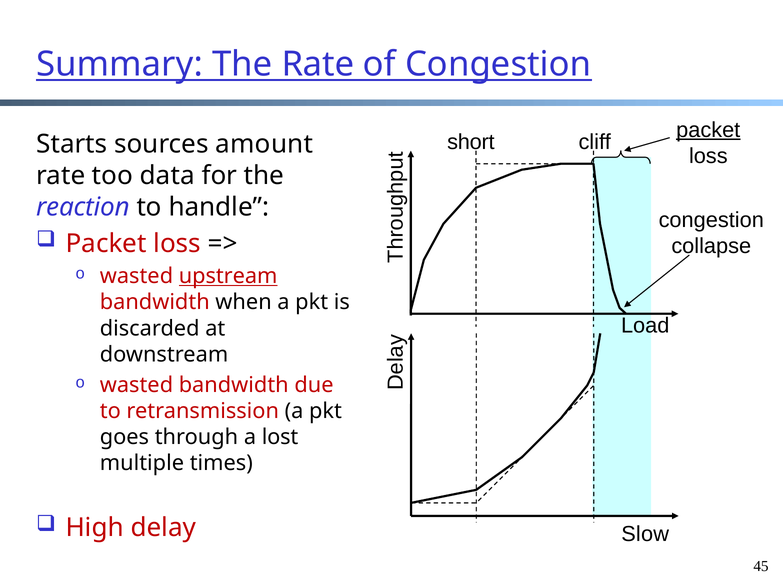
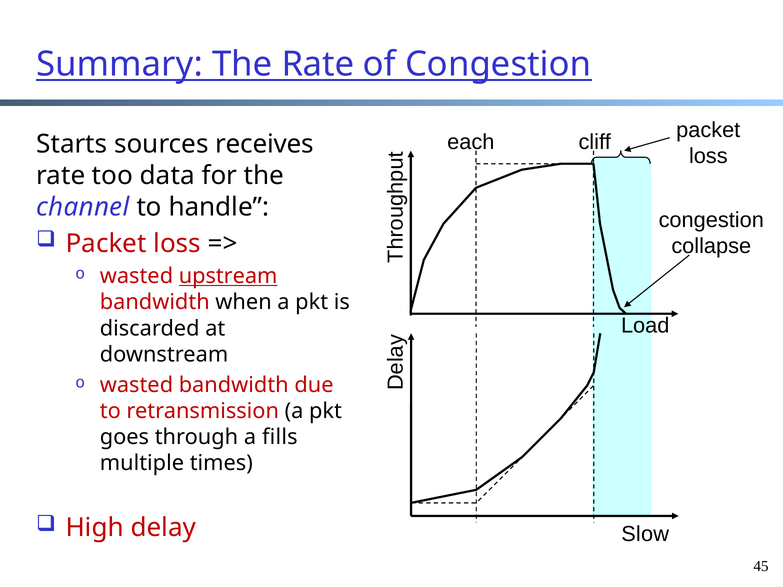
packet at (708, 130) underline: present -> none
short: short -> each
amount: amount -> receives
reaction: reaction -> channel
lost: lost -> fills
